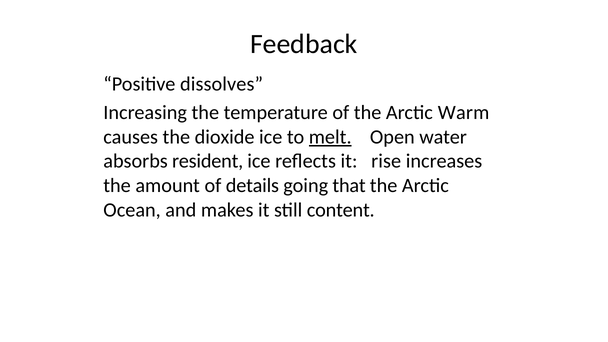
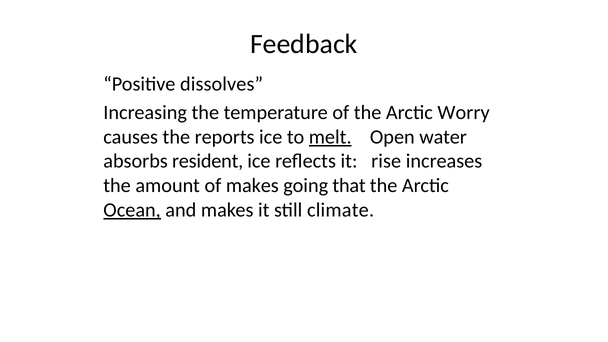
Warm: Warm -> Worry
dioxide: dioxide -> reports
of details: details -> makes
Ocean underline: none -> present
content: content -> climate
